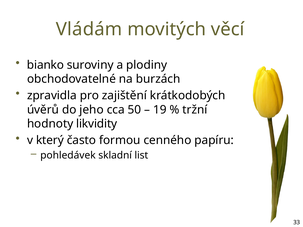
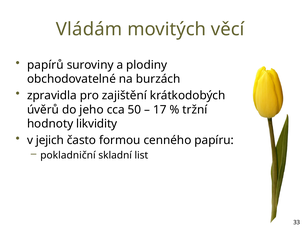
bianko: bianko -> papírů
19: 19 -> 17
který: který -> jejich
pohledávek: pohledávek -> pokladniční
